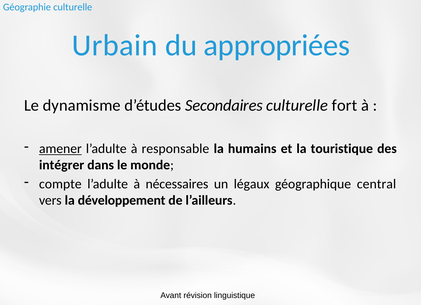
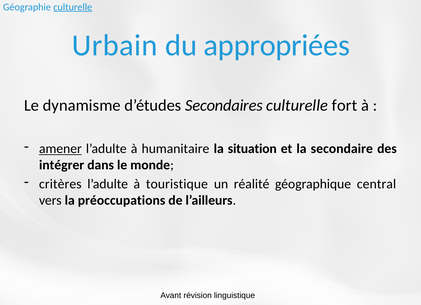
culturelle at (73, 7) underline: none -> present
responsable: responsable -> humanitaire
humains: humains -> situation
touristique: touristique -> secondaire
compte: compte -> critères
nécessaires: nécessaires -> touristique
légaux: légaux -> réalité
développement: développement -> préoccupations
